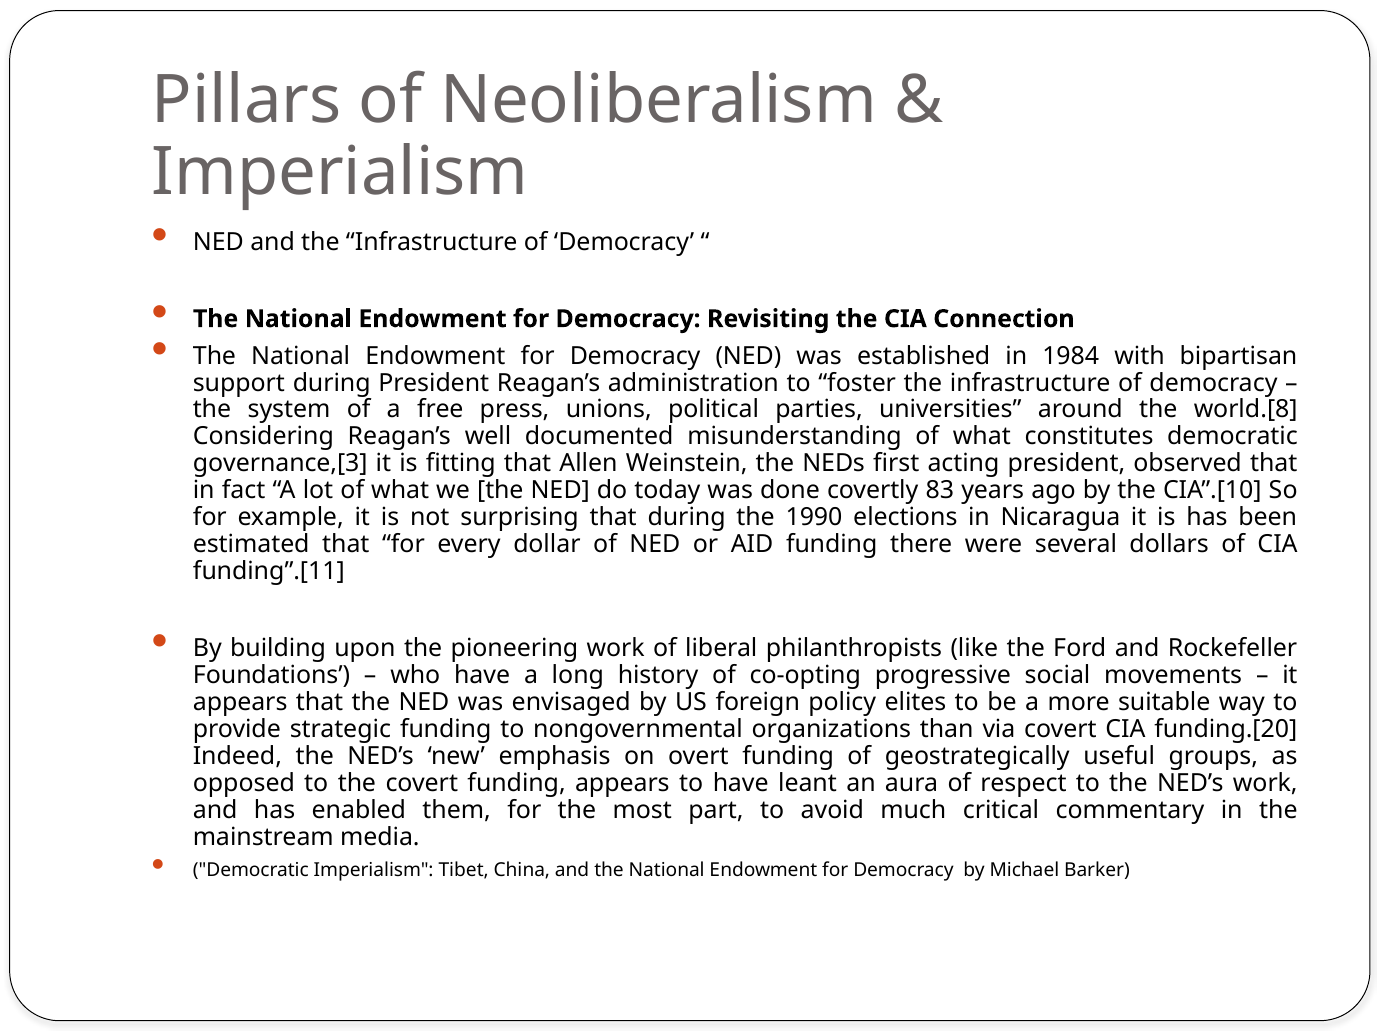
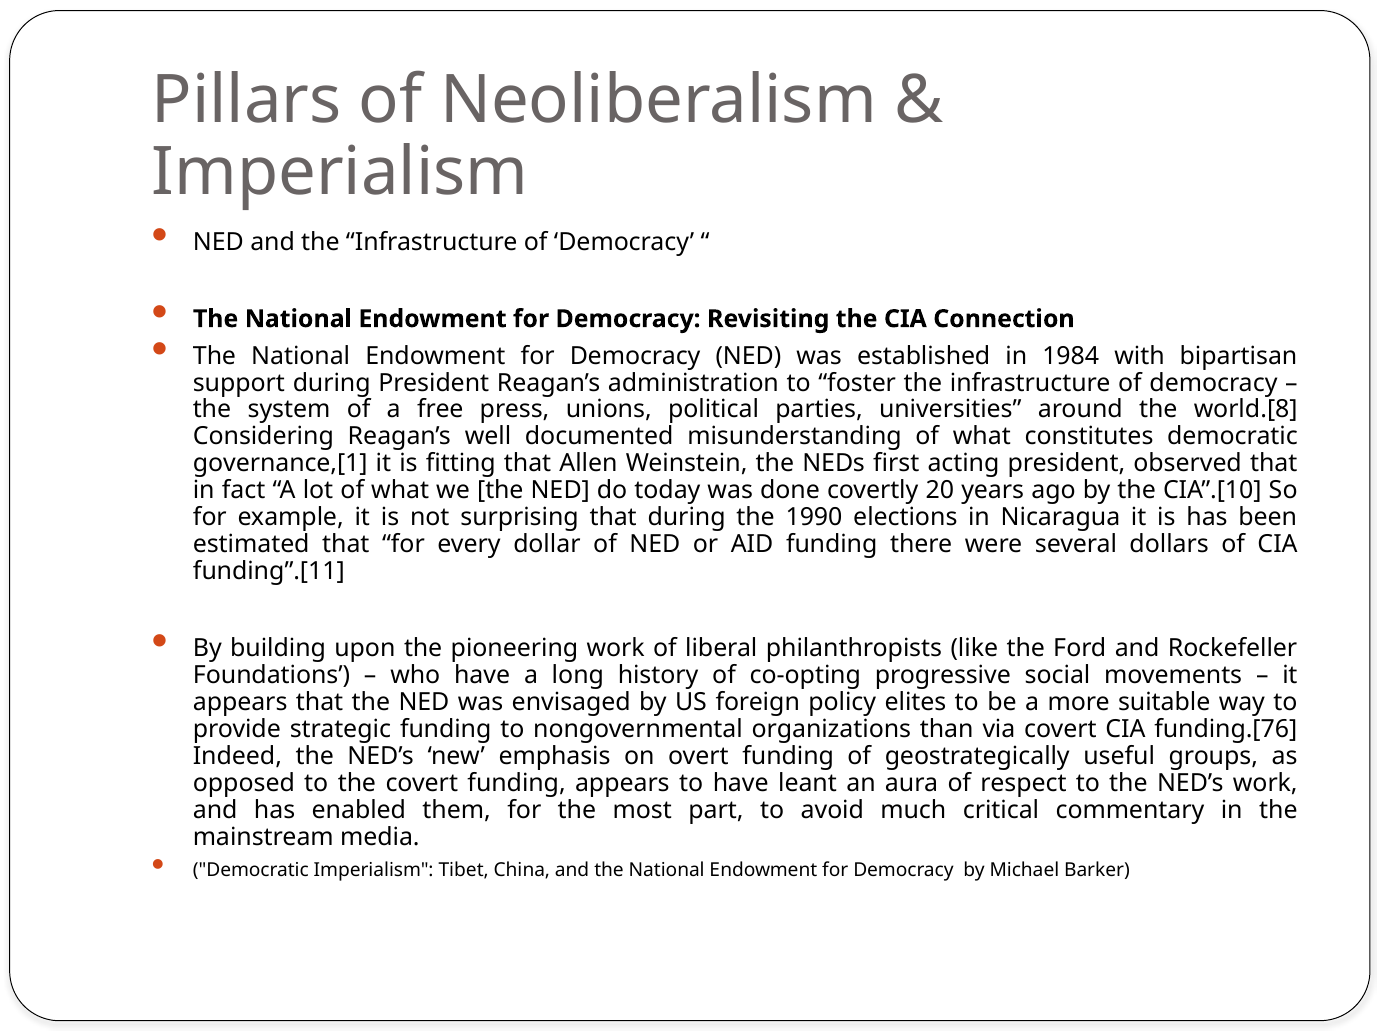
governance,[3: governance,[3 -> governance,[1
83: 83 -> 20
funding.[20: funding.[20 -> funding.[76
